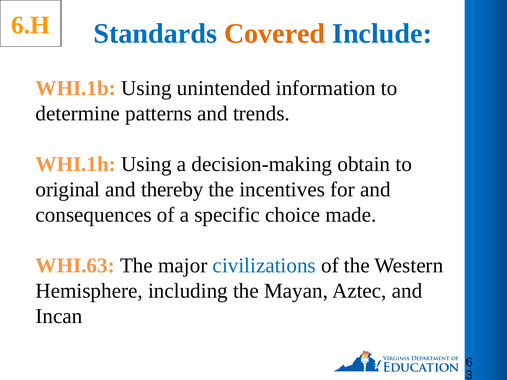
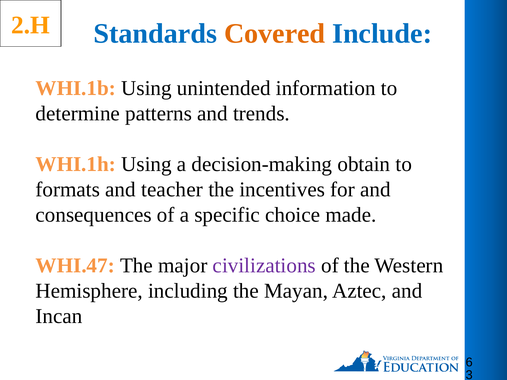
6.H: 6.H -> 2.H
original: original -> formats
thereby: thereby -> teacher
WHI.63: WHI.63 -> WHI.47
civilizations colour: blue -> purple
